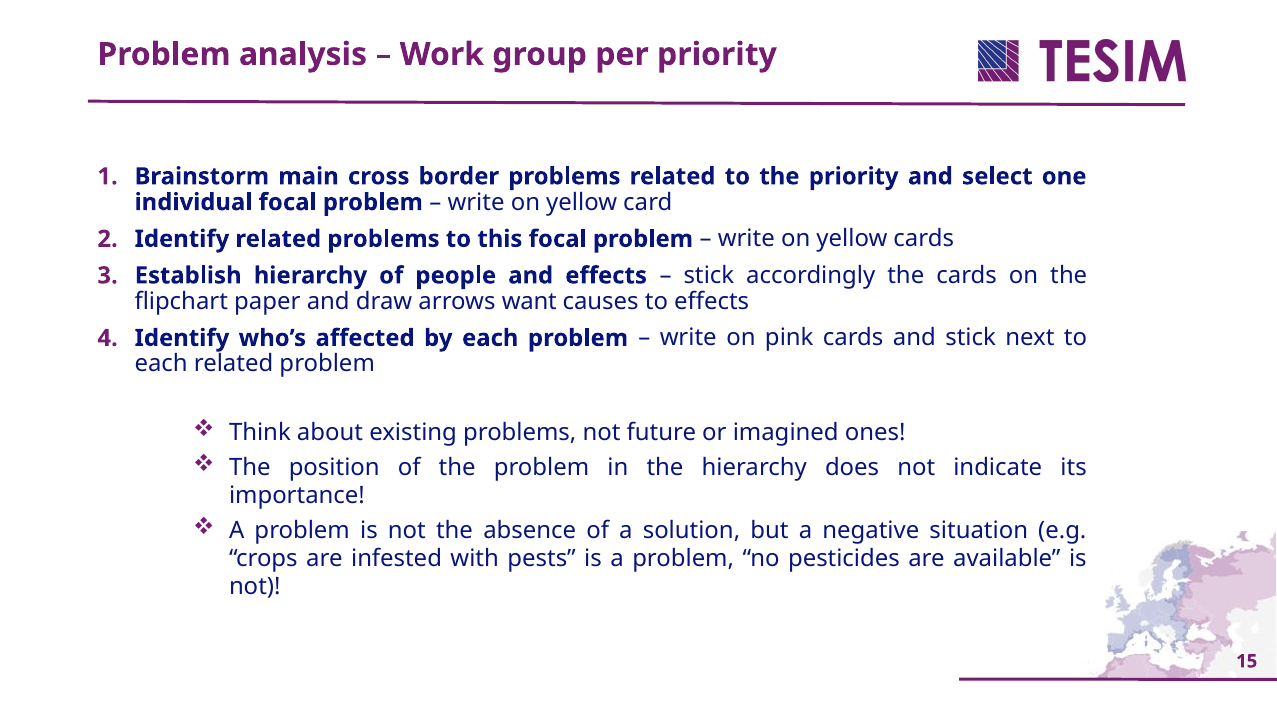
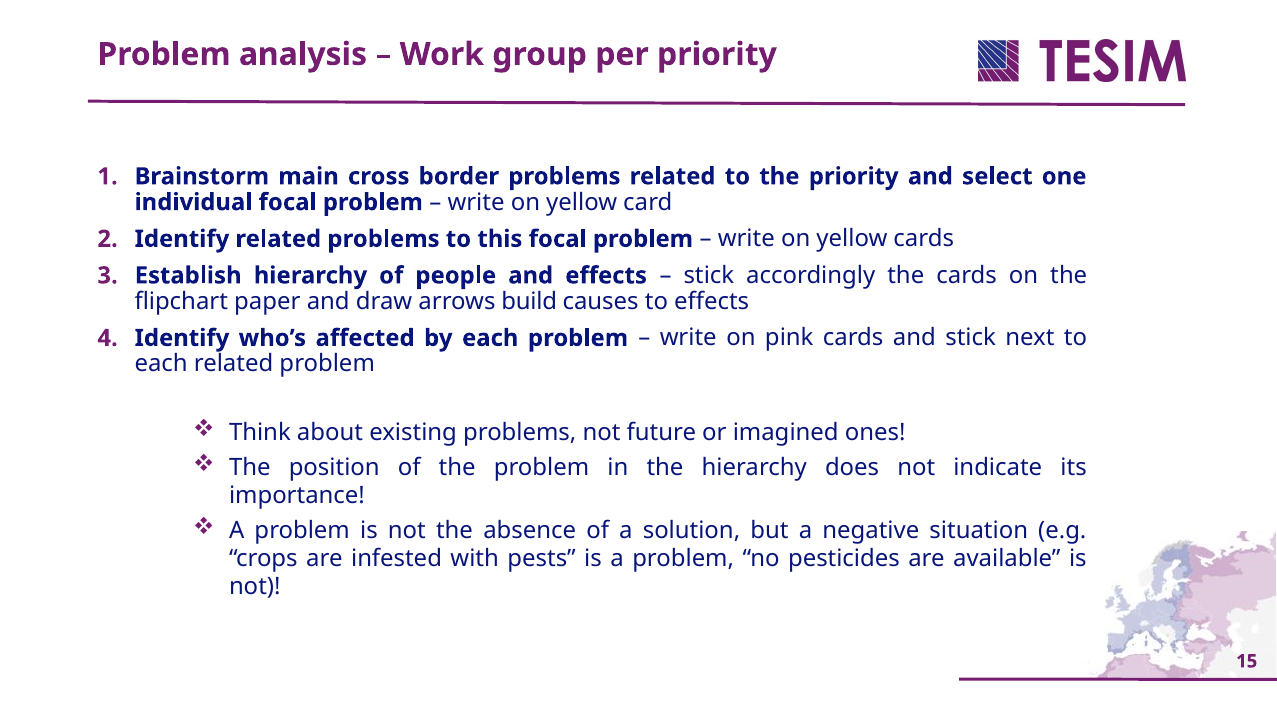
want: want -> build
